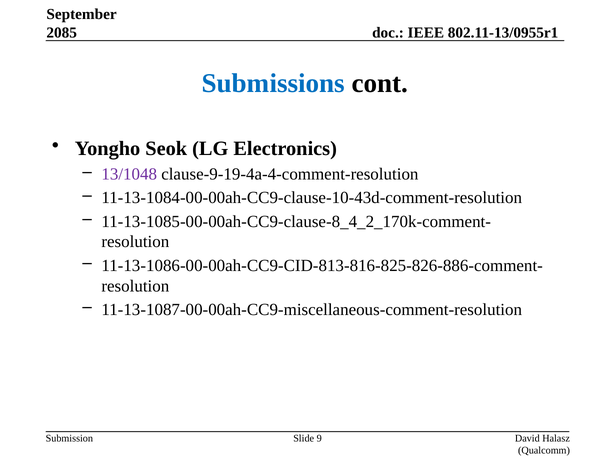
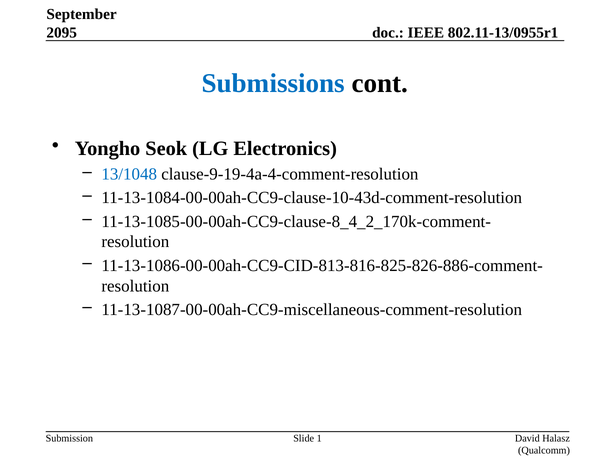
2085: 2085 -> 2095
13/1048 colour: purple -> blue
9: 9 -> 1
